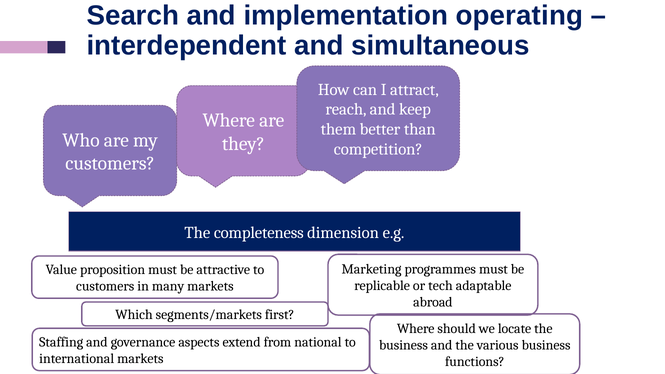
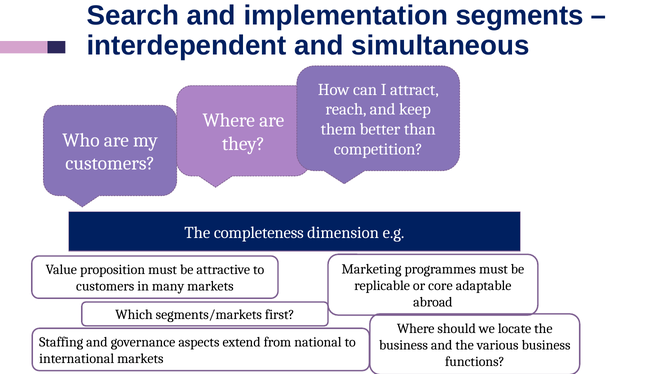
operating: operating -> segments
tech: tech -> core
